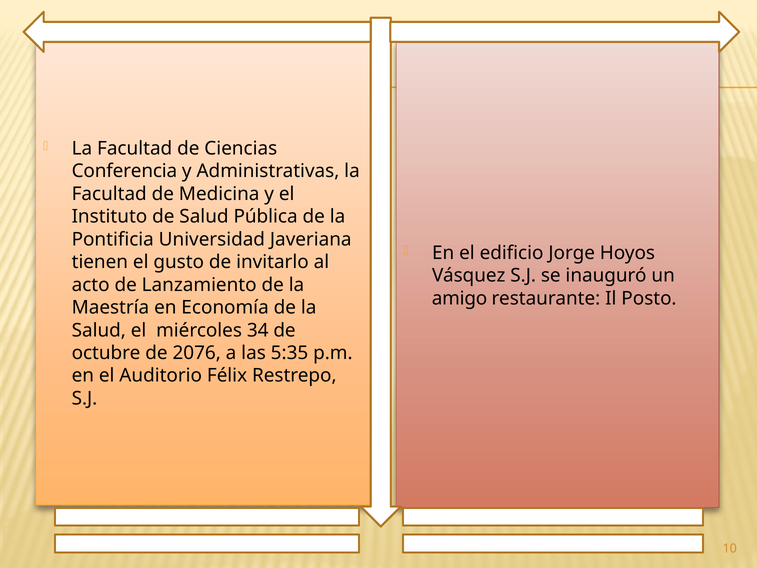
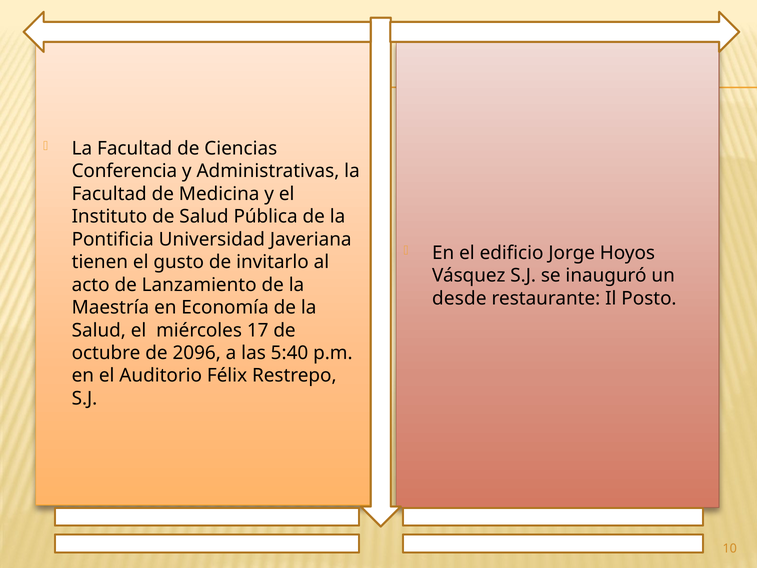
amigo: amigo -> desde
34: 34 -> 17
2076: 2076 -> 2096
5:35: 5:35 -> 5:40
